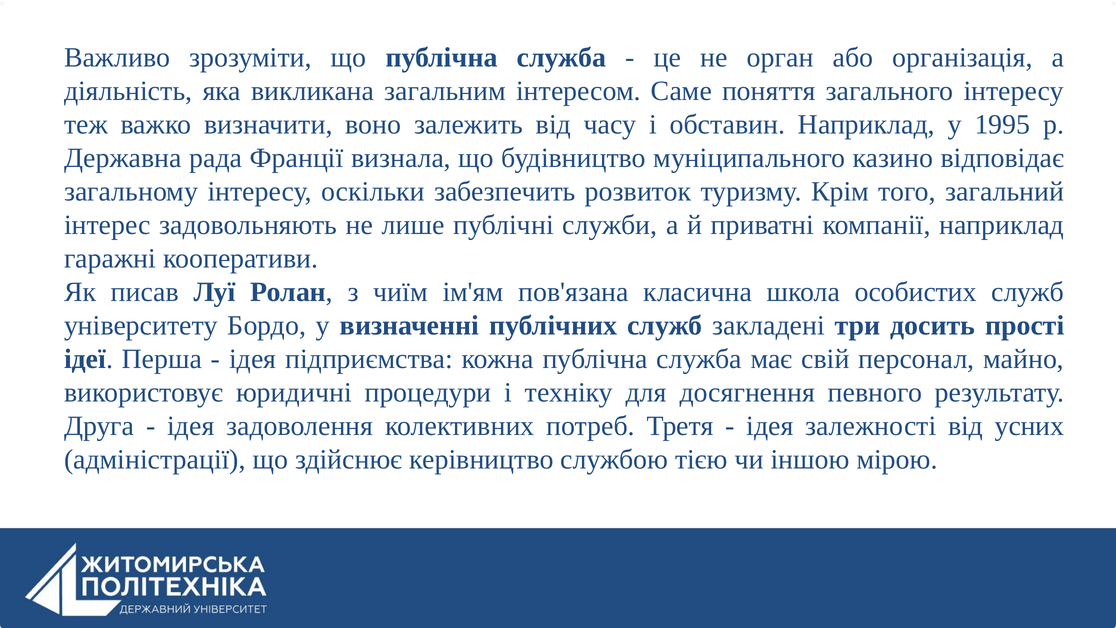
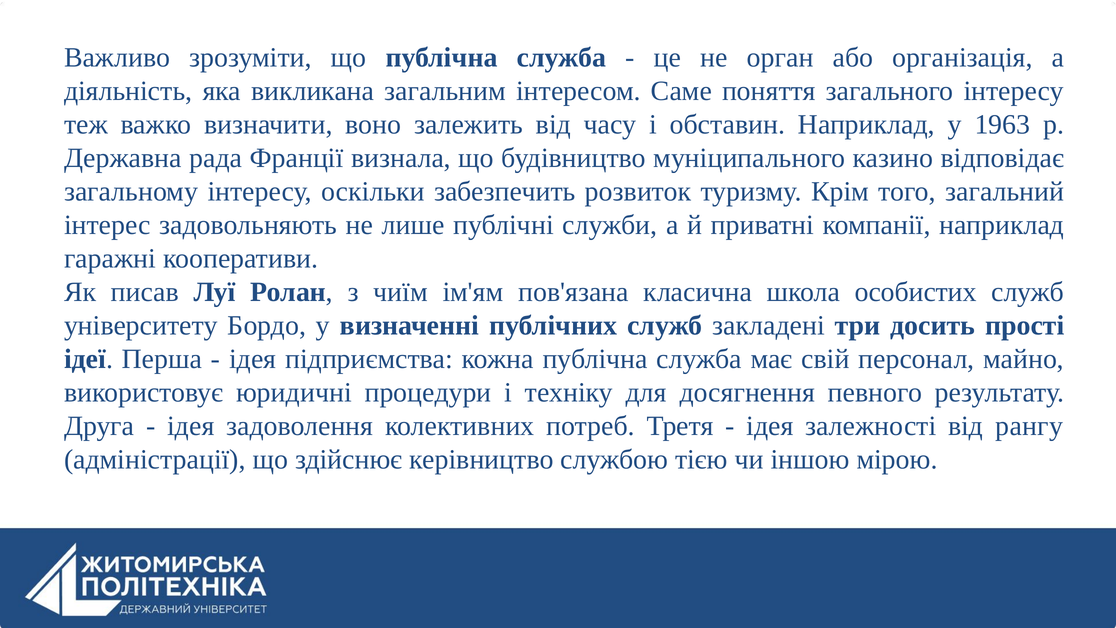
1995: 1995 -> 1963
усних: усних -> рангу
